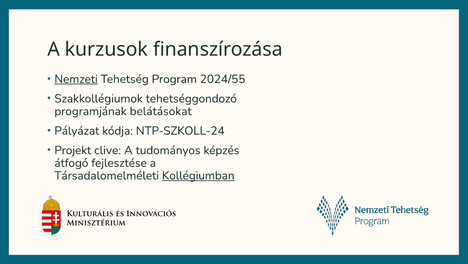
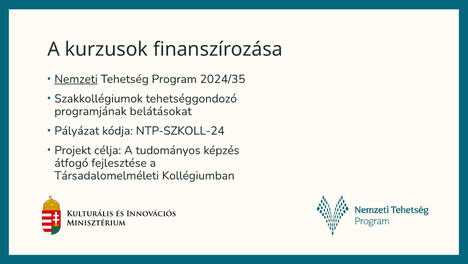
2024/55: 2024/55 -> 2024/35
clive: clive -> célja
Kollégiumban underline: present -> none
